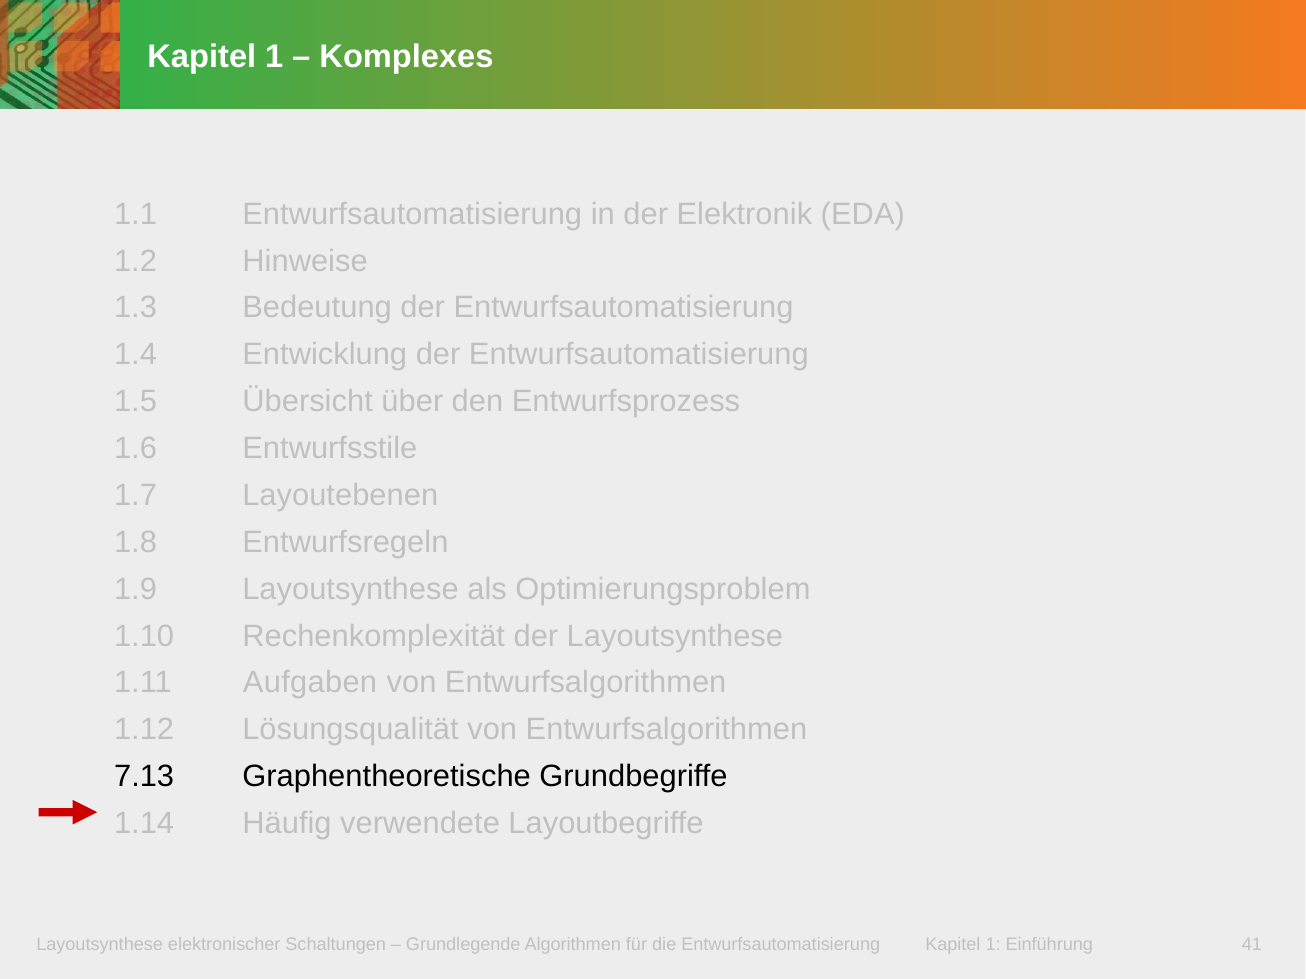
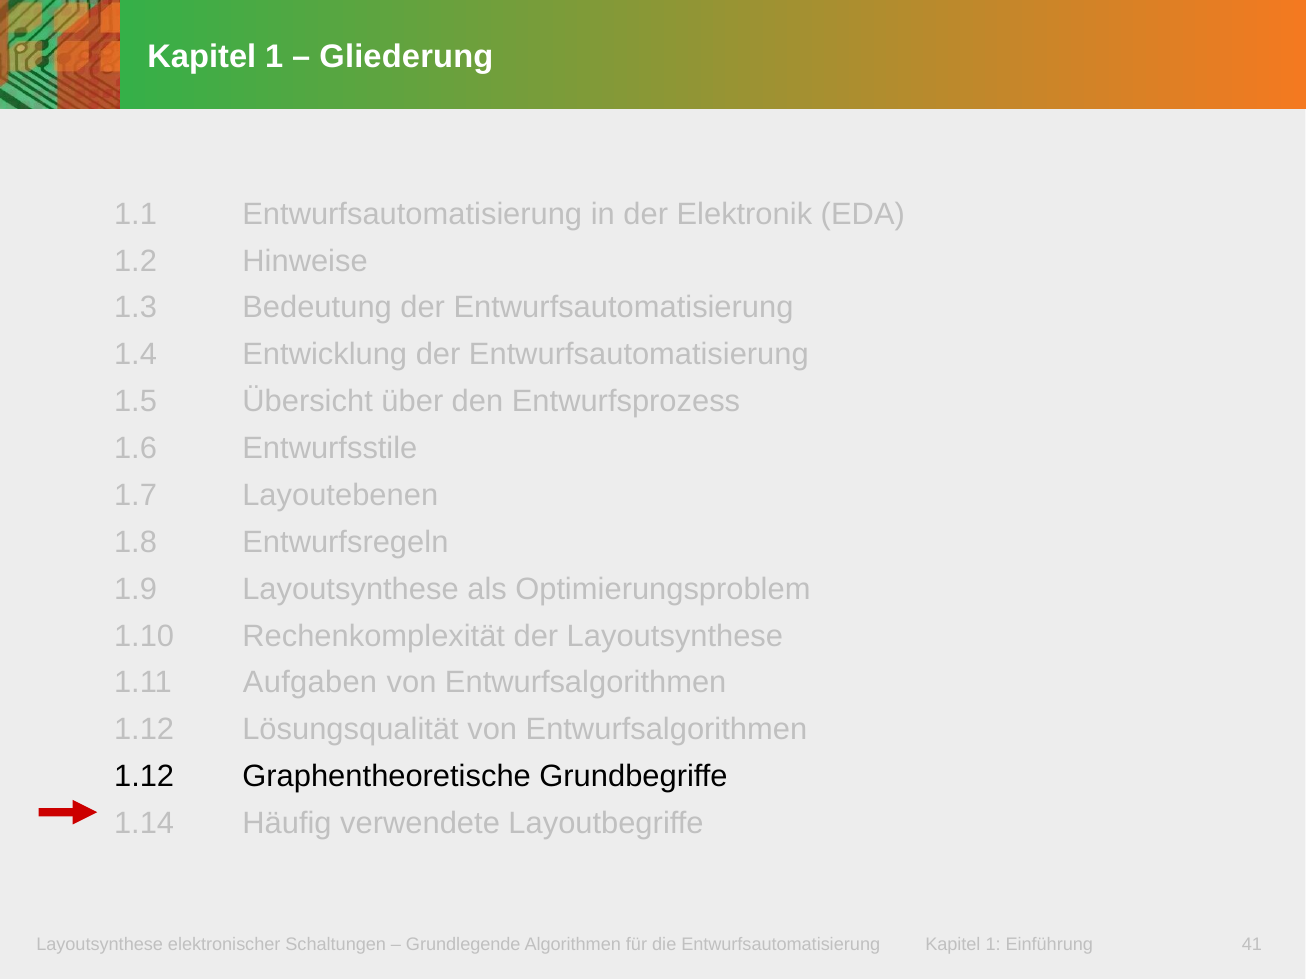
Komplexes: Komplexes -> Gliederung
7.13 at (144, 777): 7.13 -> 1.12
